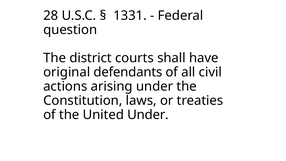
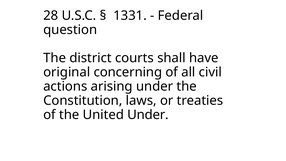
defendants: defendants -> concerning
